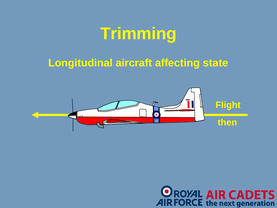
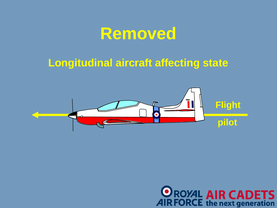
Trimming: Trimming -> Removed
then: then -> pilot
